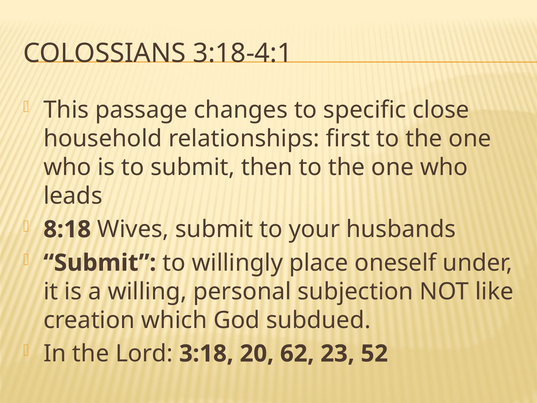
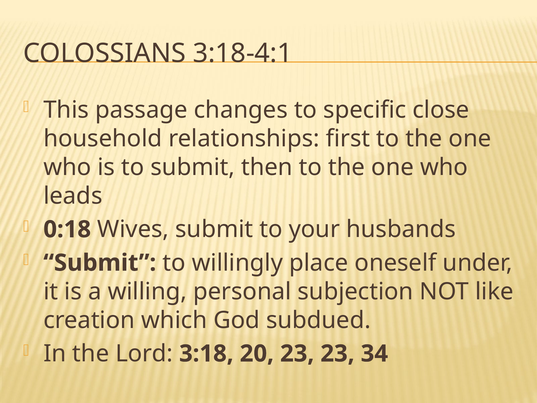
8:18: 8:18 -> 0:18
20 62: 62 -> 23
52: 52 -> 34
